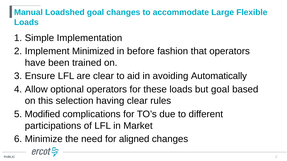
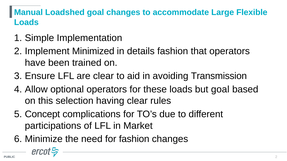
before: before -> details
Automatically: Automatically -> Transmission
Modified: Modified -> Concept
for aligned: aligned -> fashion
